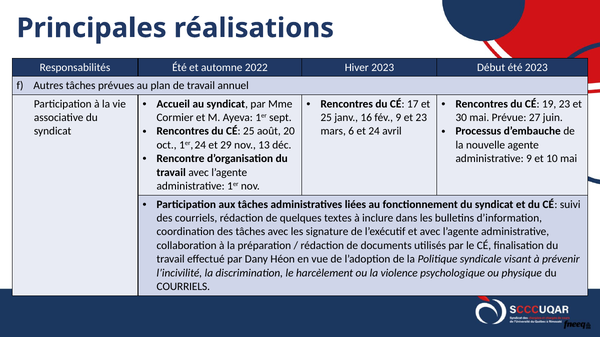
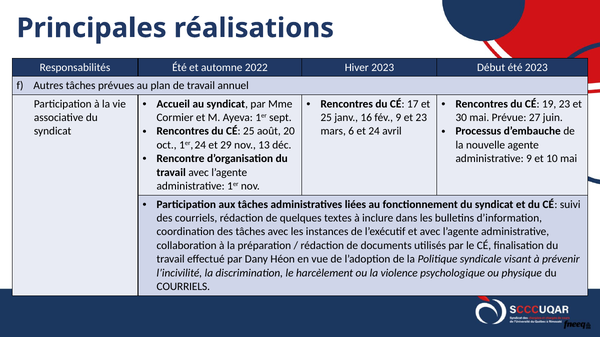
signature: signature -> instances
